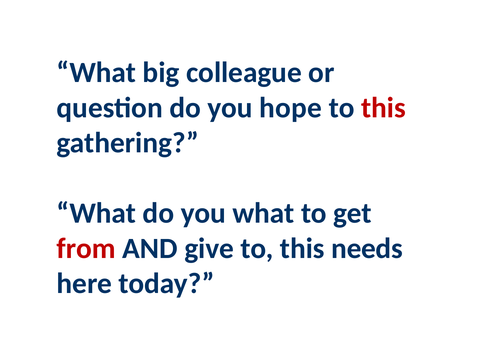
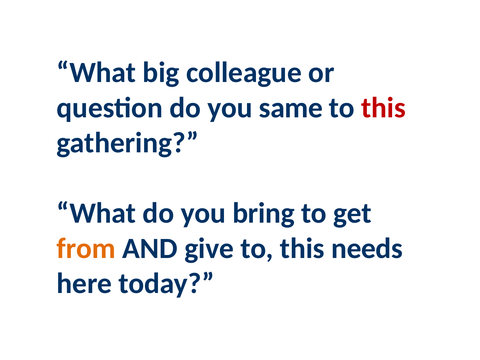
hope: hope -> same
you what: what -> bring
from colour: red -> orange
